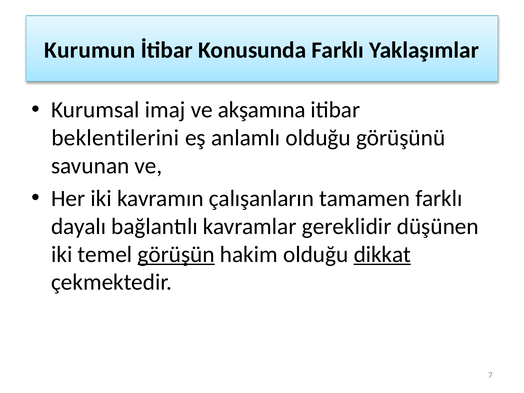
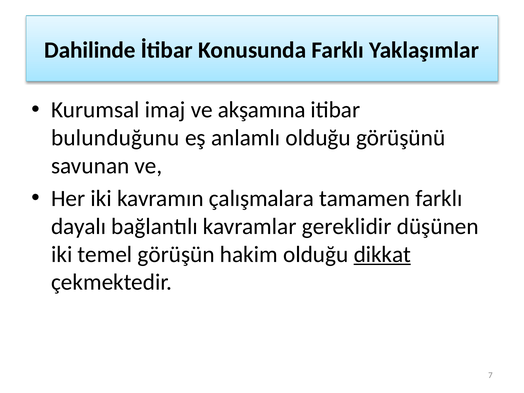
Kurumun: Kurumun -> Dahilinde
beklentilerini: beklentilerini -> bulunduğunu
çalışanların: çalışanların -> çalışmalara
görüşün underline: present -> none
